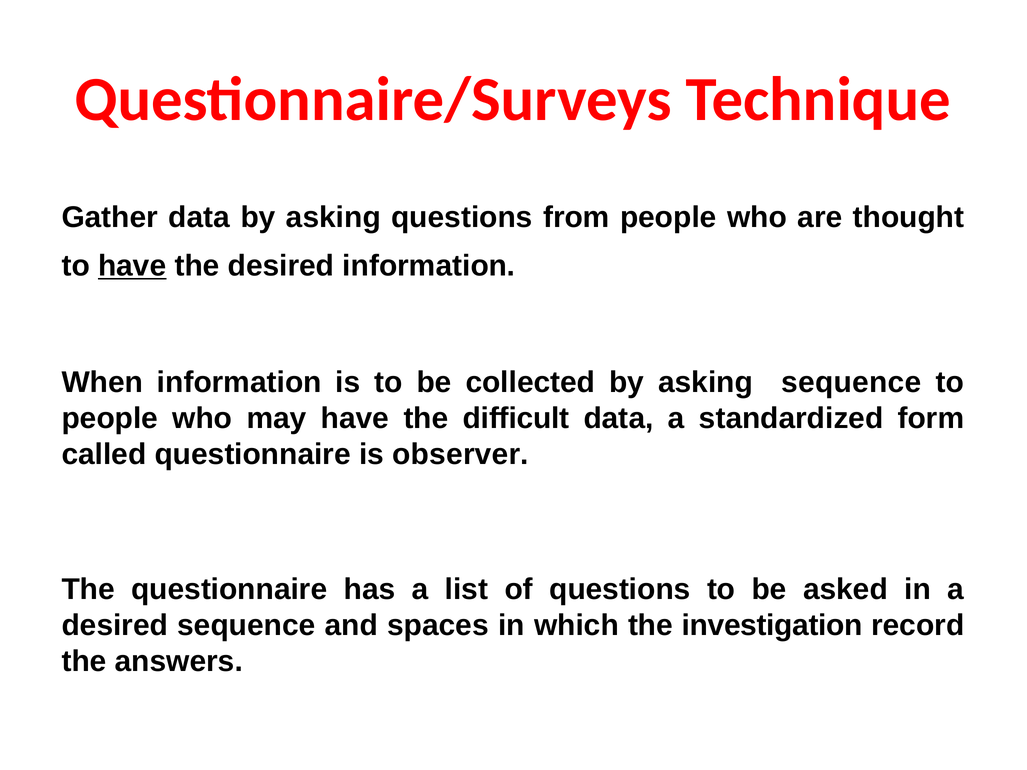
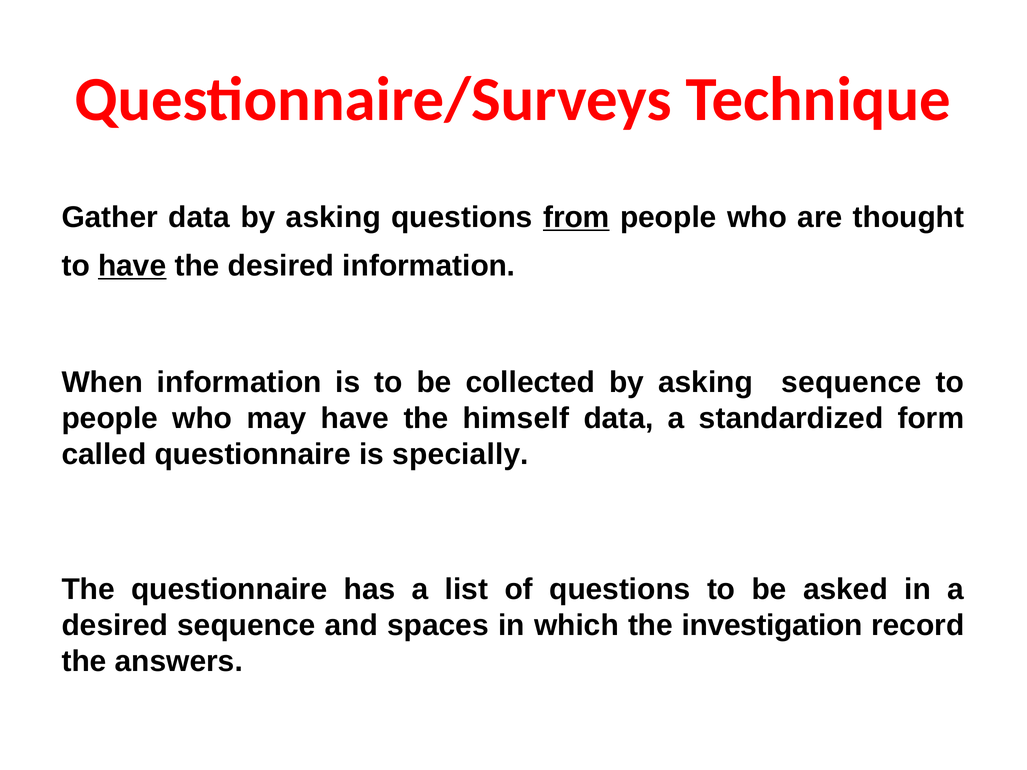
from underline: none -> present
difficult: difficult -> himself
observer: observer -> specially
